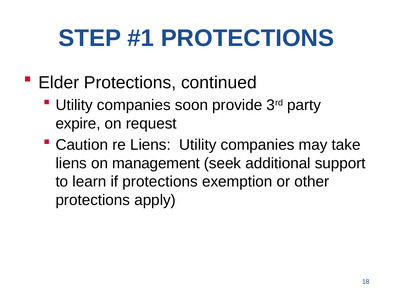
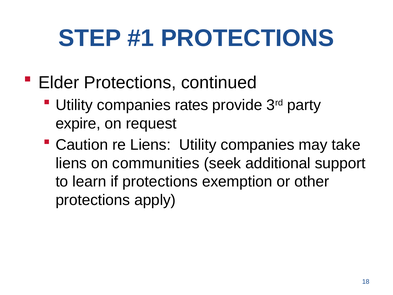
soon: soon -> rates
management: management -> communities
